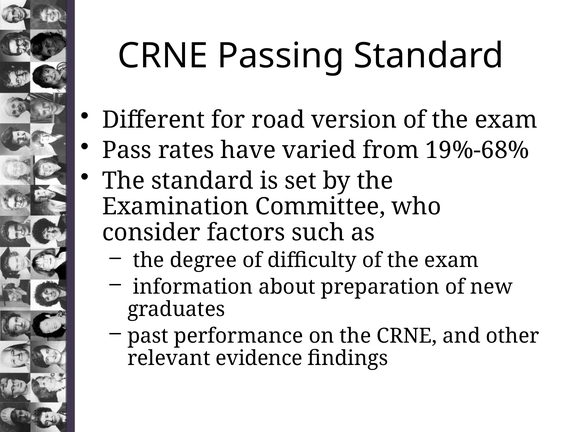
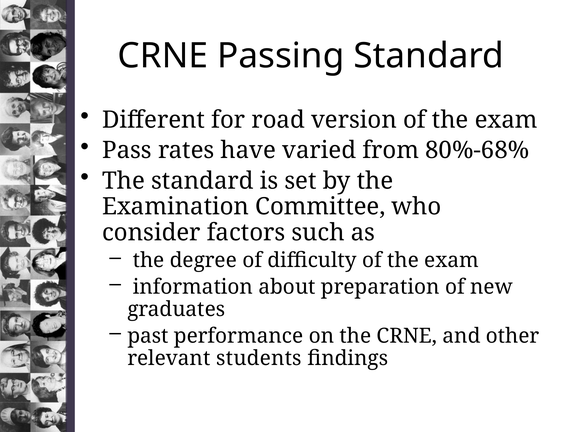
19%-68%: 19%-68% -> 80%-68%
evidence: evidence -> students
